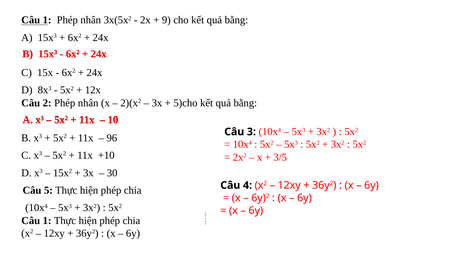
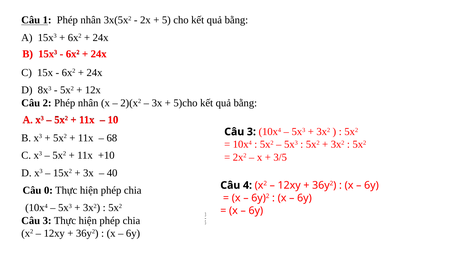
9 at (166, 20): 9 -> 5
96: 96 -> 68
30: 30 -> 40
Câu 5: 5 -> 0
1 at (47, 220): 1 -> 3
